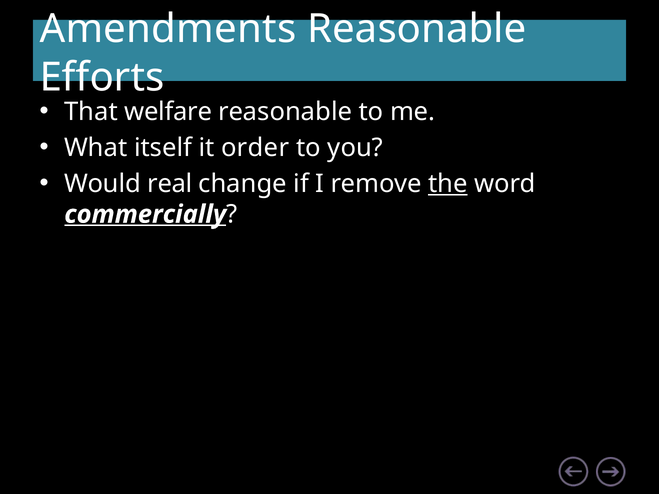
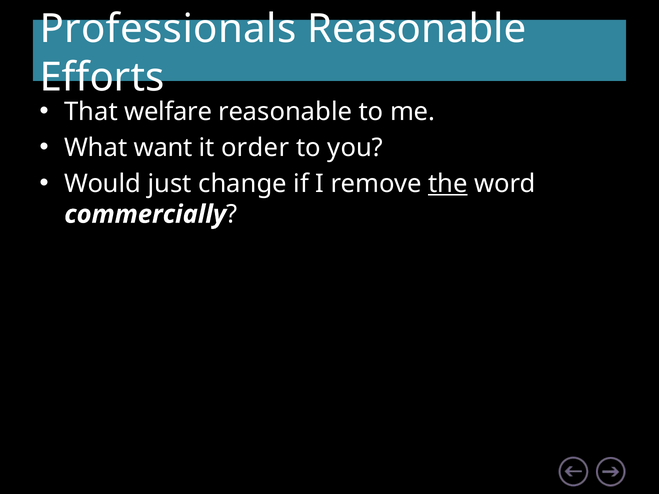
Amendments: Amendments -> Professionals
itself: itself -> want
real: real -> just
commercially underline: present -> none
